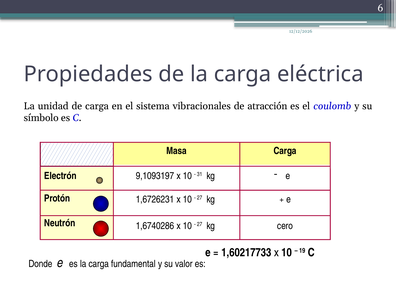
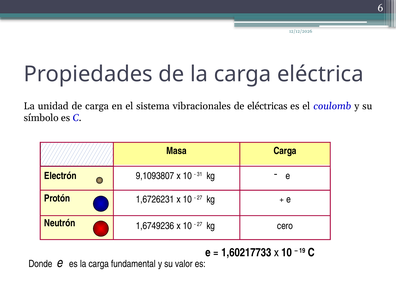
atracción: atracción -> eléctricas
9,1093197: 9,1093197 -> 9,1093807
1,6740286: 1,6740286 -> 1,6749236
